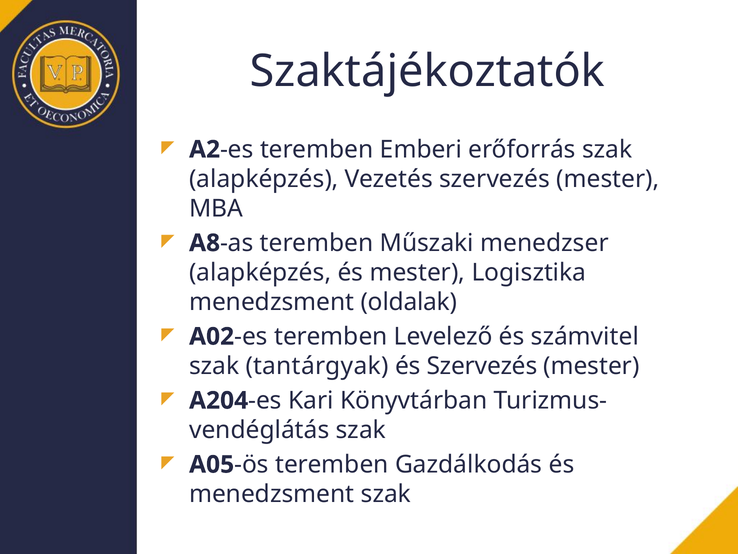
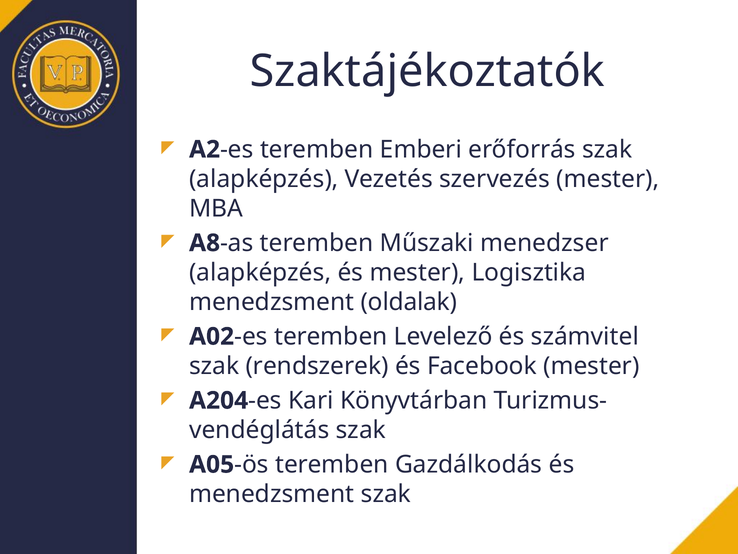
tantárgyak: tantárgyak -> rendszerek
és Szervezés: Szervezés -> Facebook
